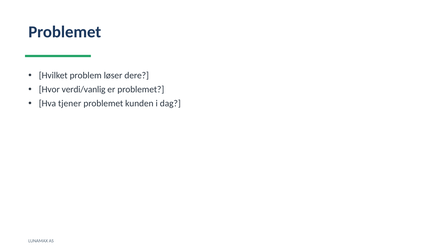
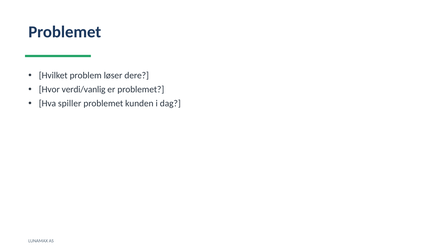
tjener: tjener -> spiller
